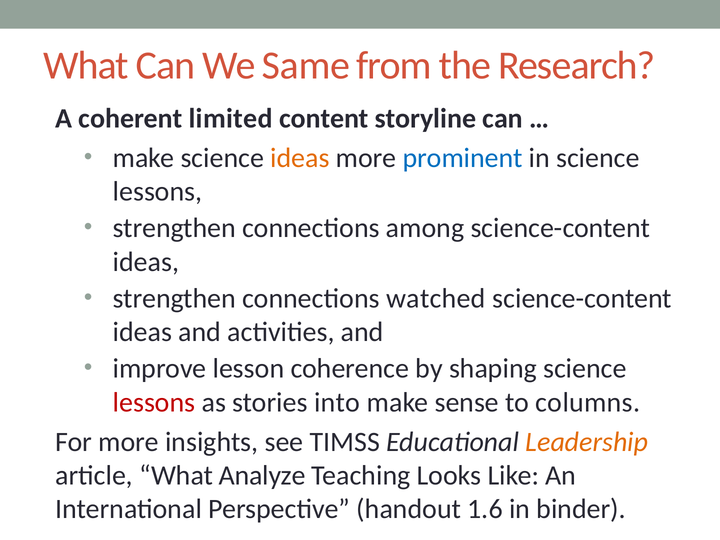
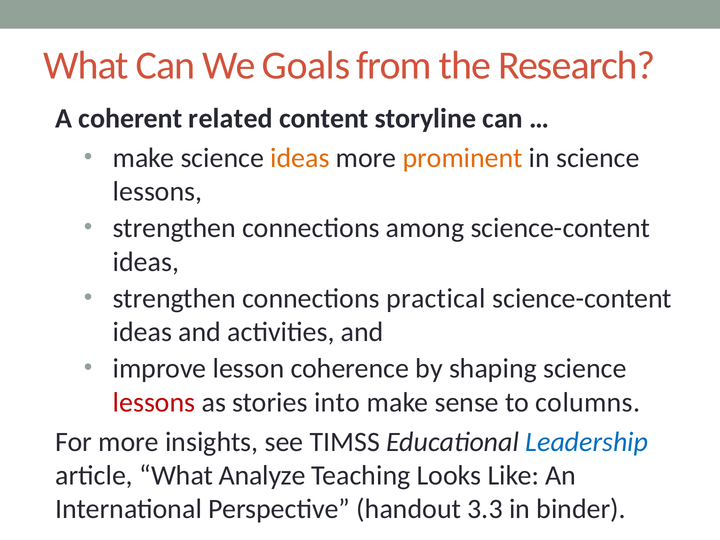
Same: Same -> Goals
limited: limited -> related
prominent colour: blue -> orange
watched: watched -> practical
Leadership colour: orange -> blue
1.6: 1.6 -> 3.3
